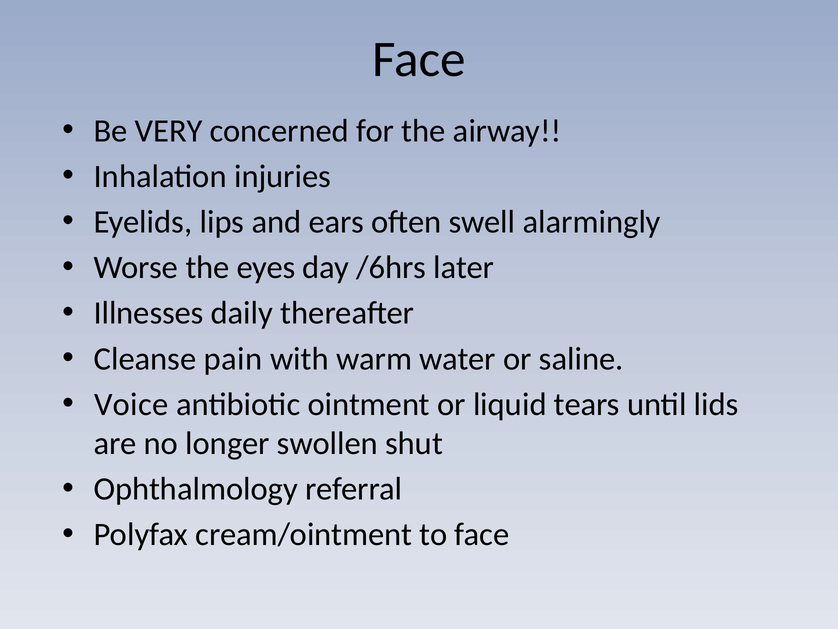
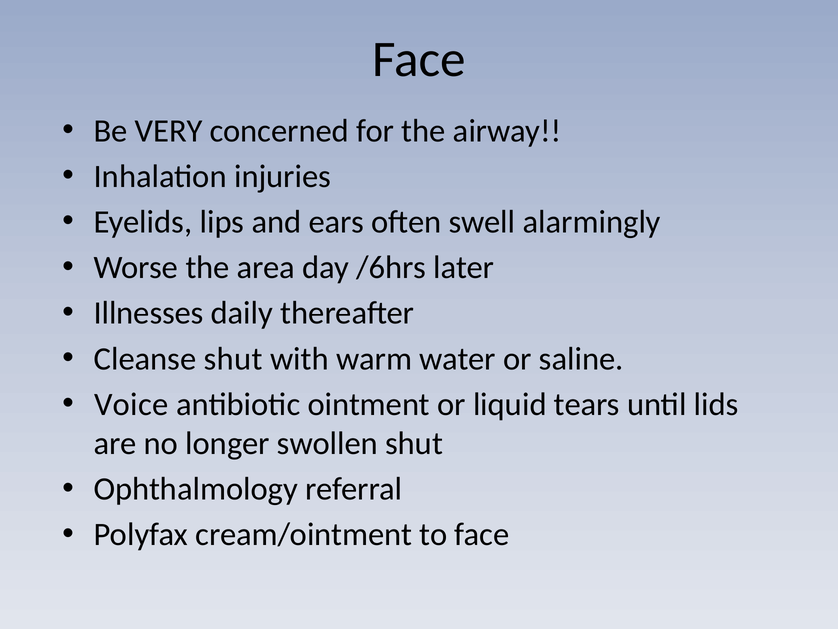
eyes: eyes -> area
Cleanse pain: pain -> shut
